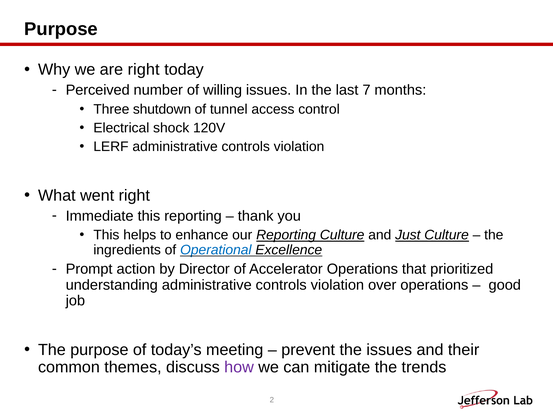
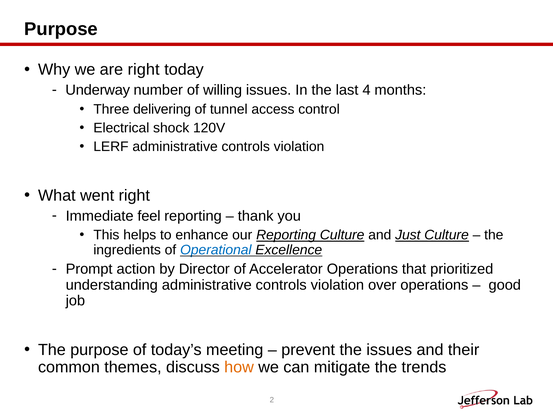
Perceived: Perceived -> Underway
7: 7 -> 4
shutdown: shutdown -> delivering
Immediate this: this -> feel
how colour: purple -> orange
